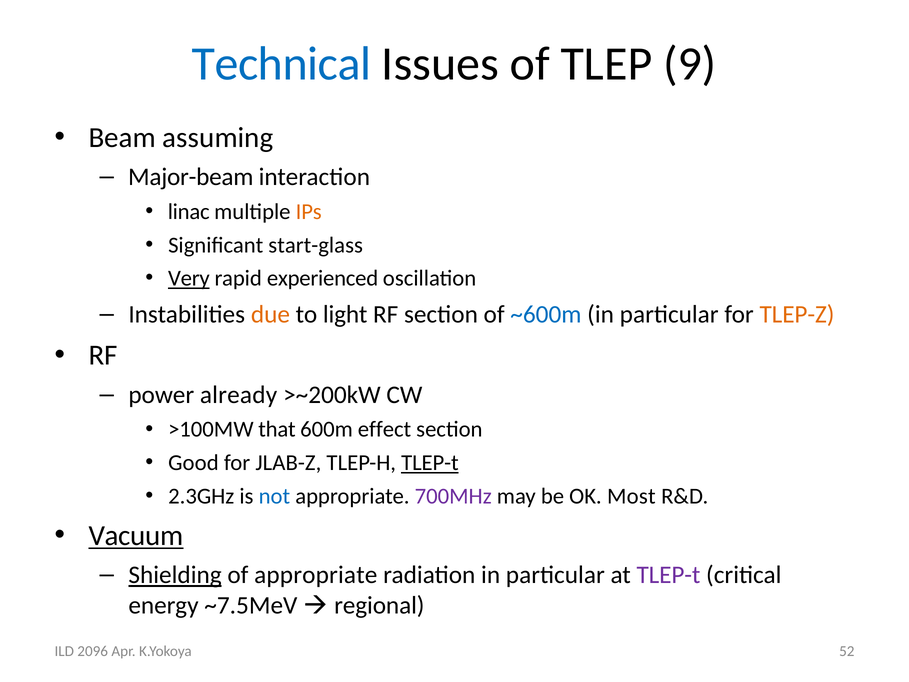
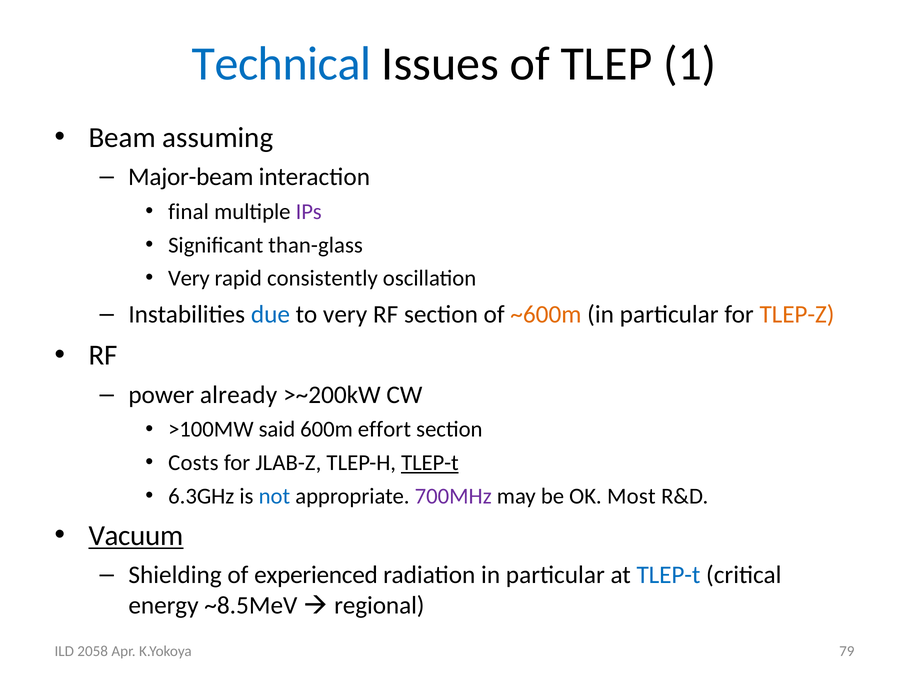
9: 9 -> 1
linac: linac -> final
IPs colour: orange -> purple
start-glass: start-glass -> than-glass
Very at (189, 278) underline: present -> none
experienced: experienced -> consistently
due colour: orange -> blue
to light: light -> very
~600m colour: blue -> orange
that: that -> said
effect: effect -> effort
Good: Good -> Costs
2.3GHz: 2.3GHz -> 6.3GHz
Shielding underline: present -> none
of appropriate: appropriate -> experienced
TLEP-t at (668, 575) colour: purple -> blue
~7.5MeV: ~7.5MeV -> ~8.5MeV
2096: 2096 -> 2058
52: 52 -> 79
